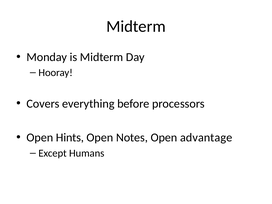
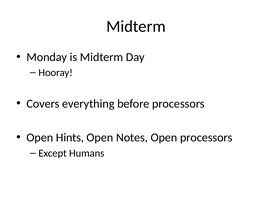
Open advantage: advantage -> processors
